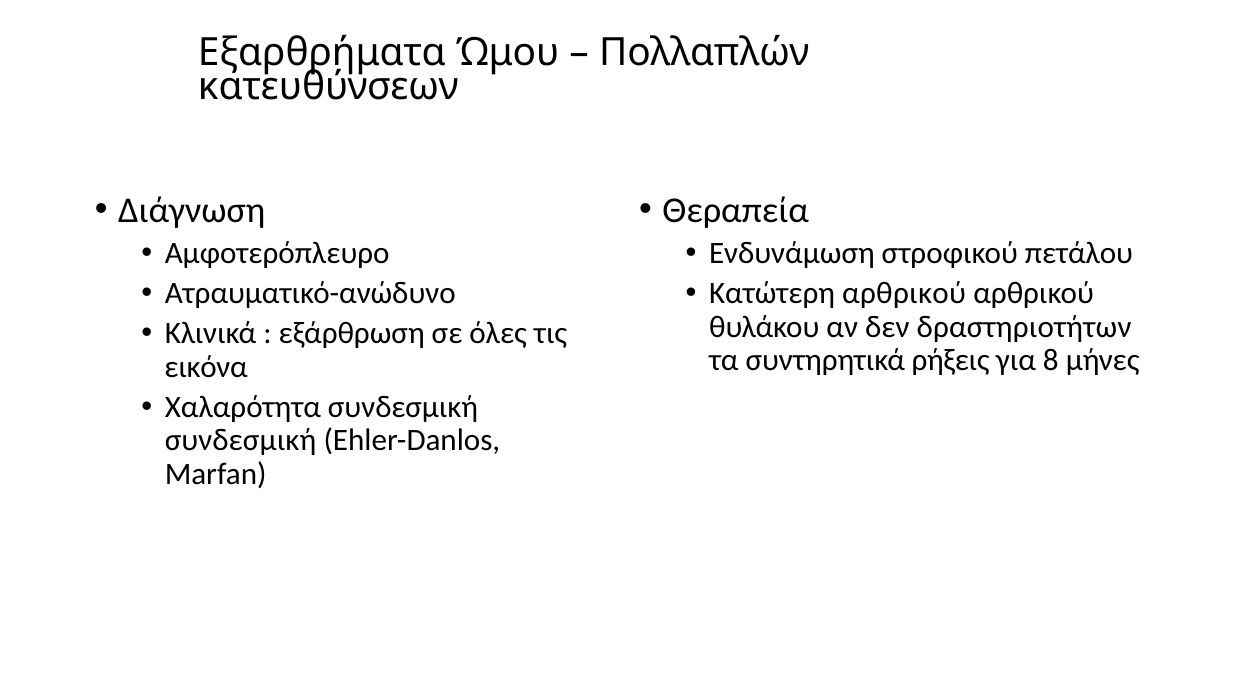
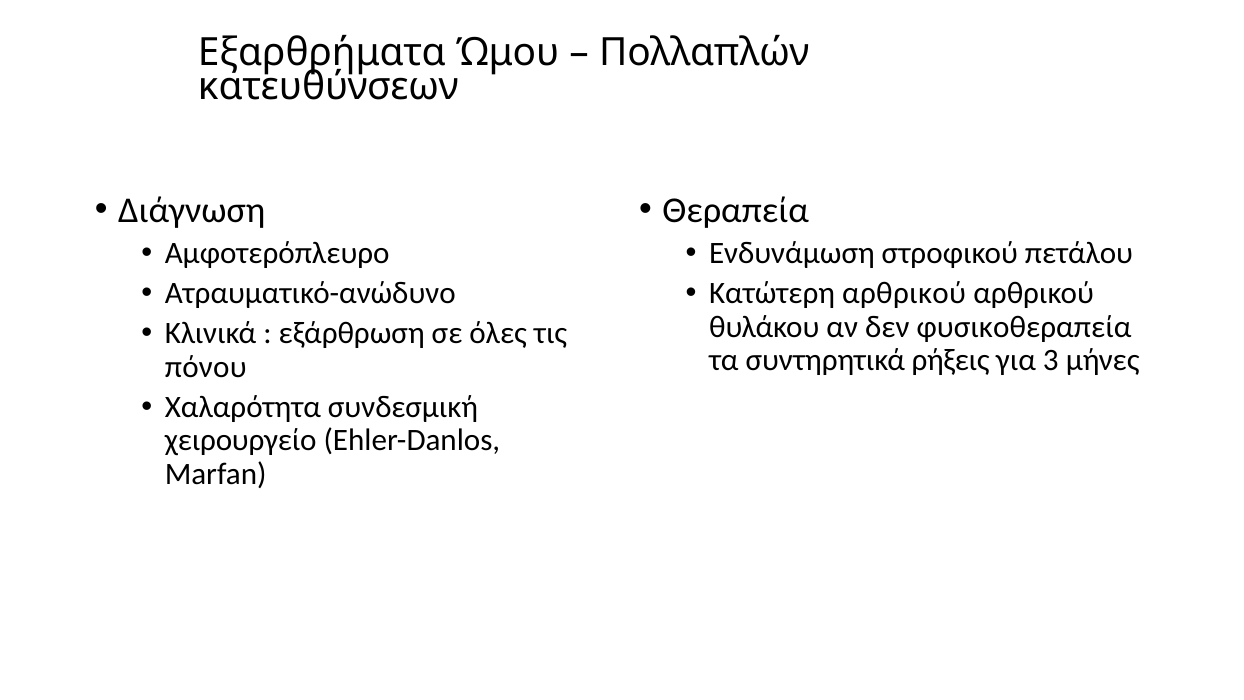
δραστηριοτήτων: δραστηριοτήτων -> φυσικοθεραπεία
8: 8 -> 3
εικόνα: εικόνα -> πόνου
συνδεσμική at (241, 440): συνδεσμική -> χειρουργείο
